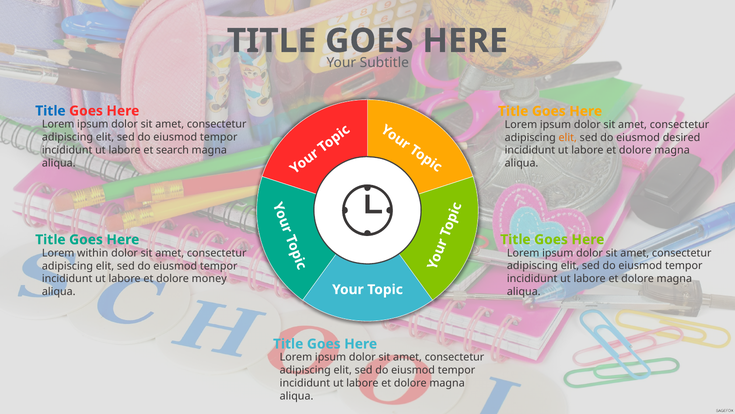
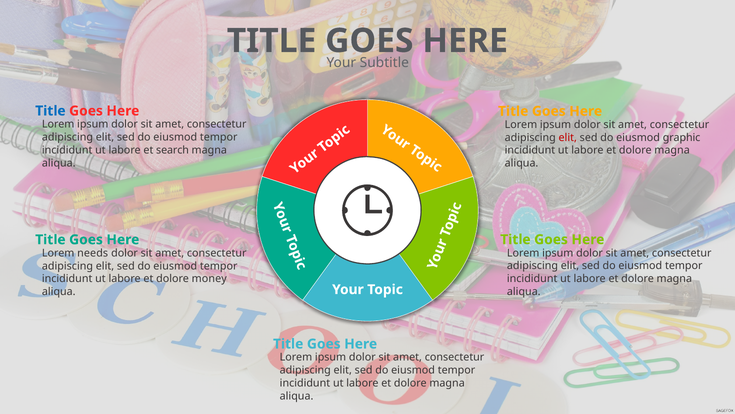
elit at (568, 137) colour: orange -> red
desired: desired -> graphic
within: within -> needs
